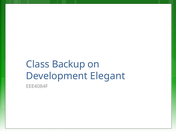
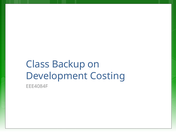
Elegant: Elegant -> Costing
